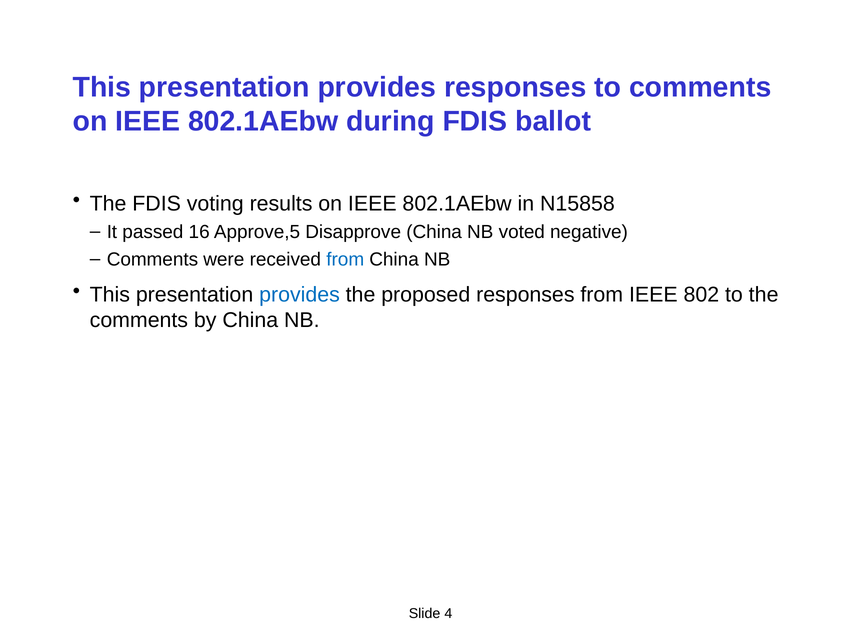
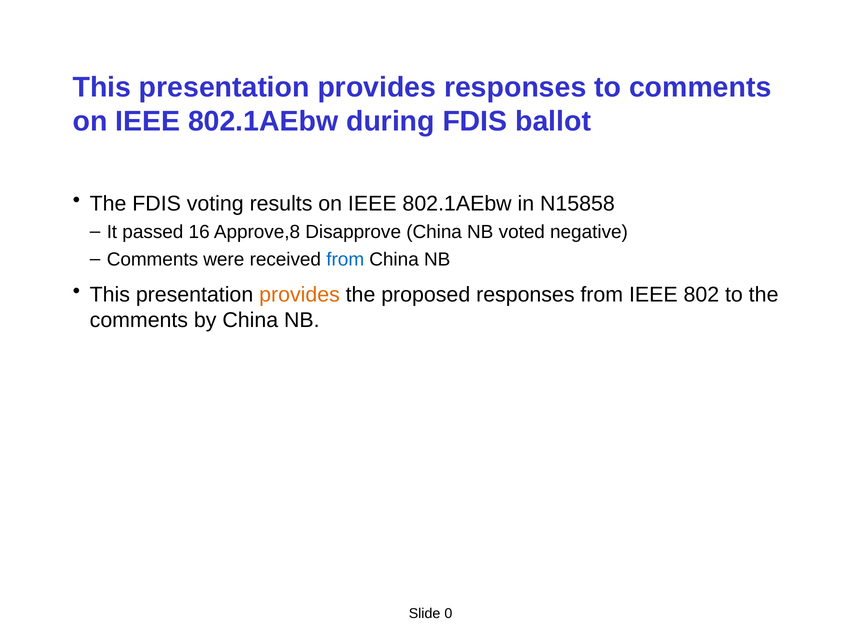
Approve,5: Approve,5 -> Approve,8
provides at (299, 295) colour: blue -> orange
4: 4 -> 0
